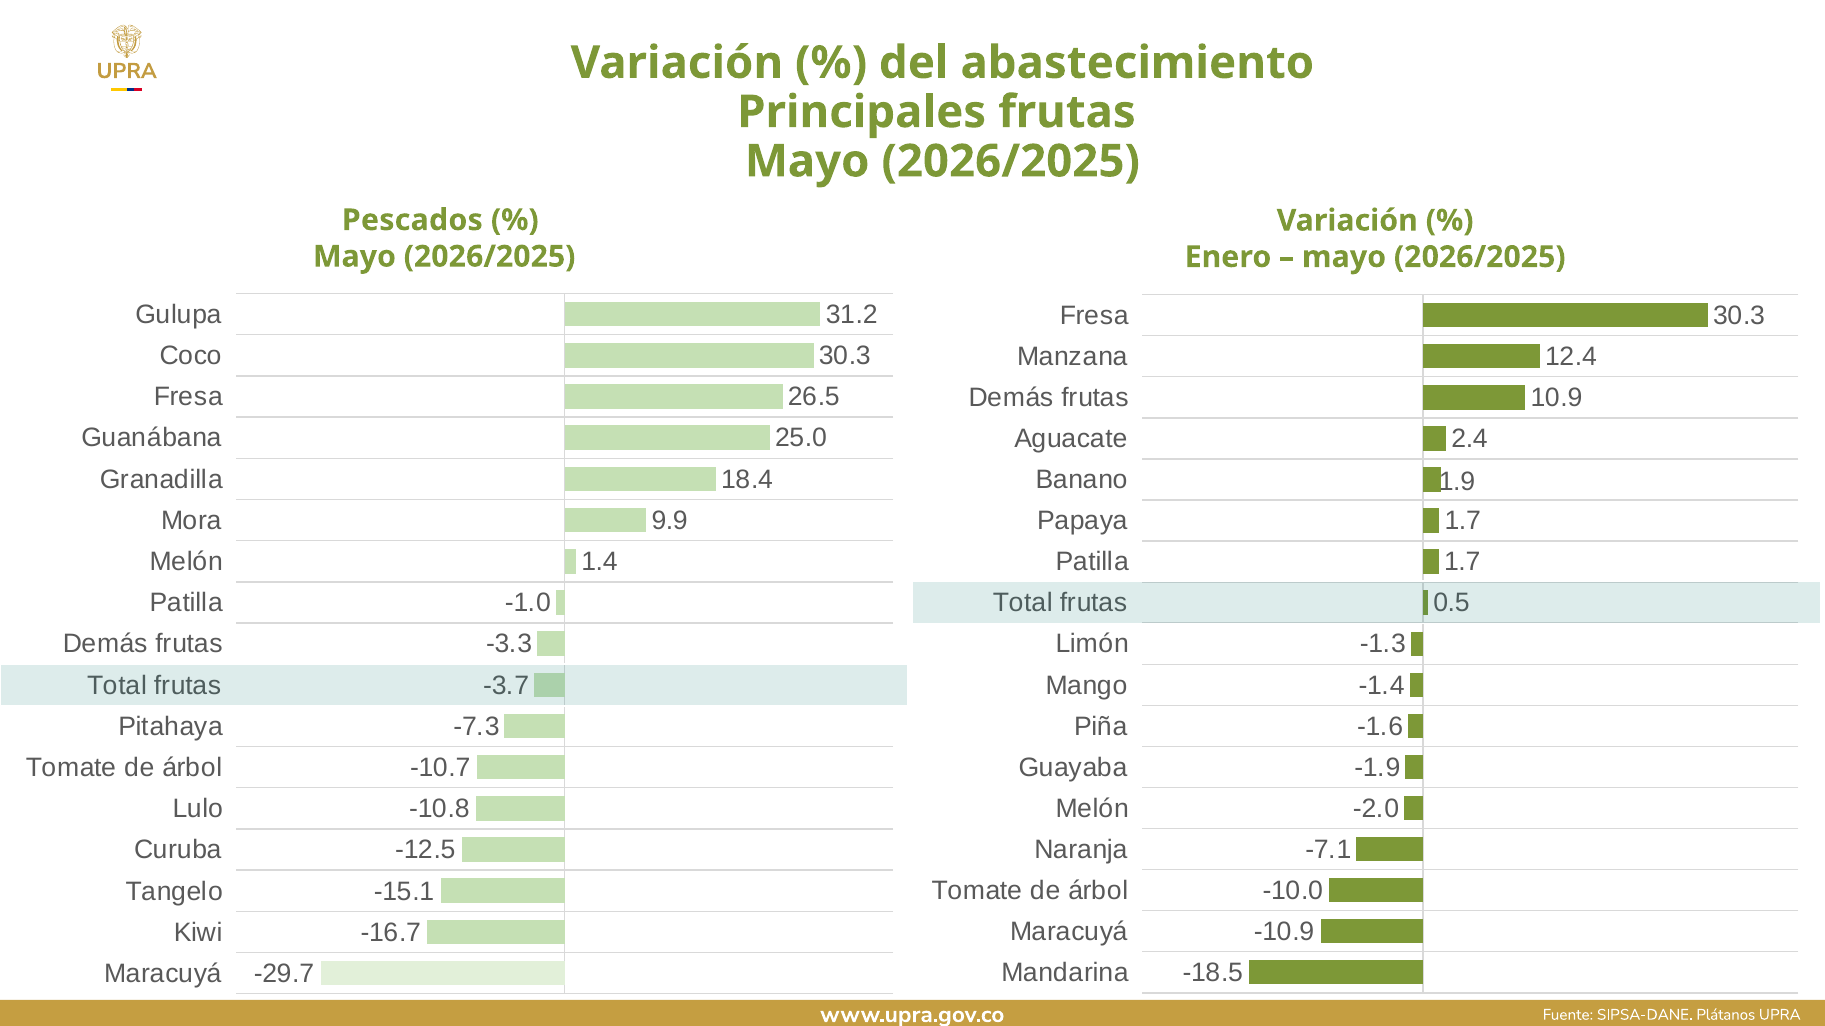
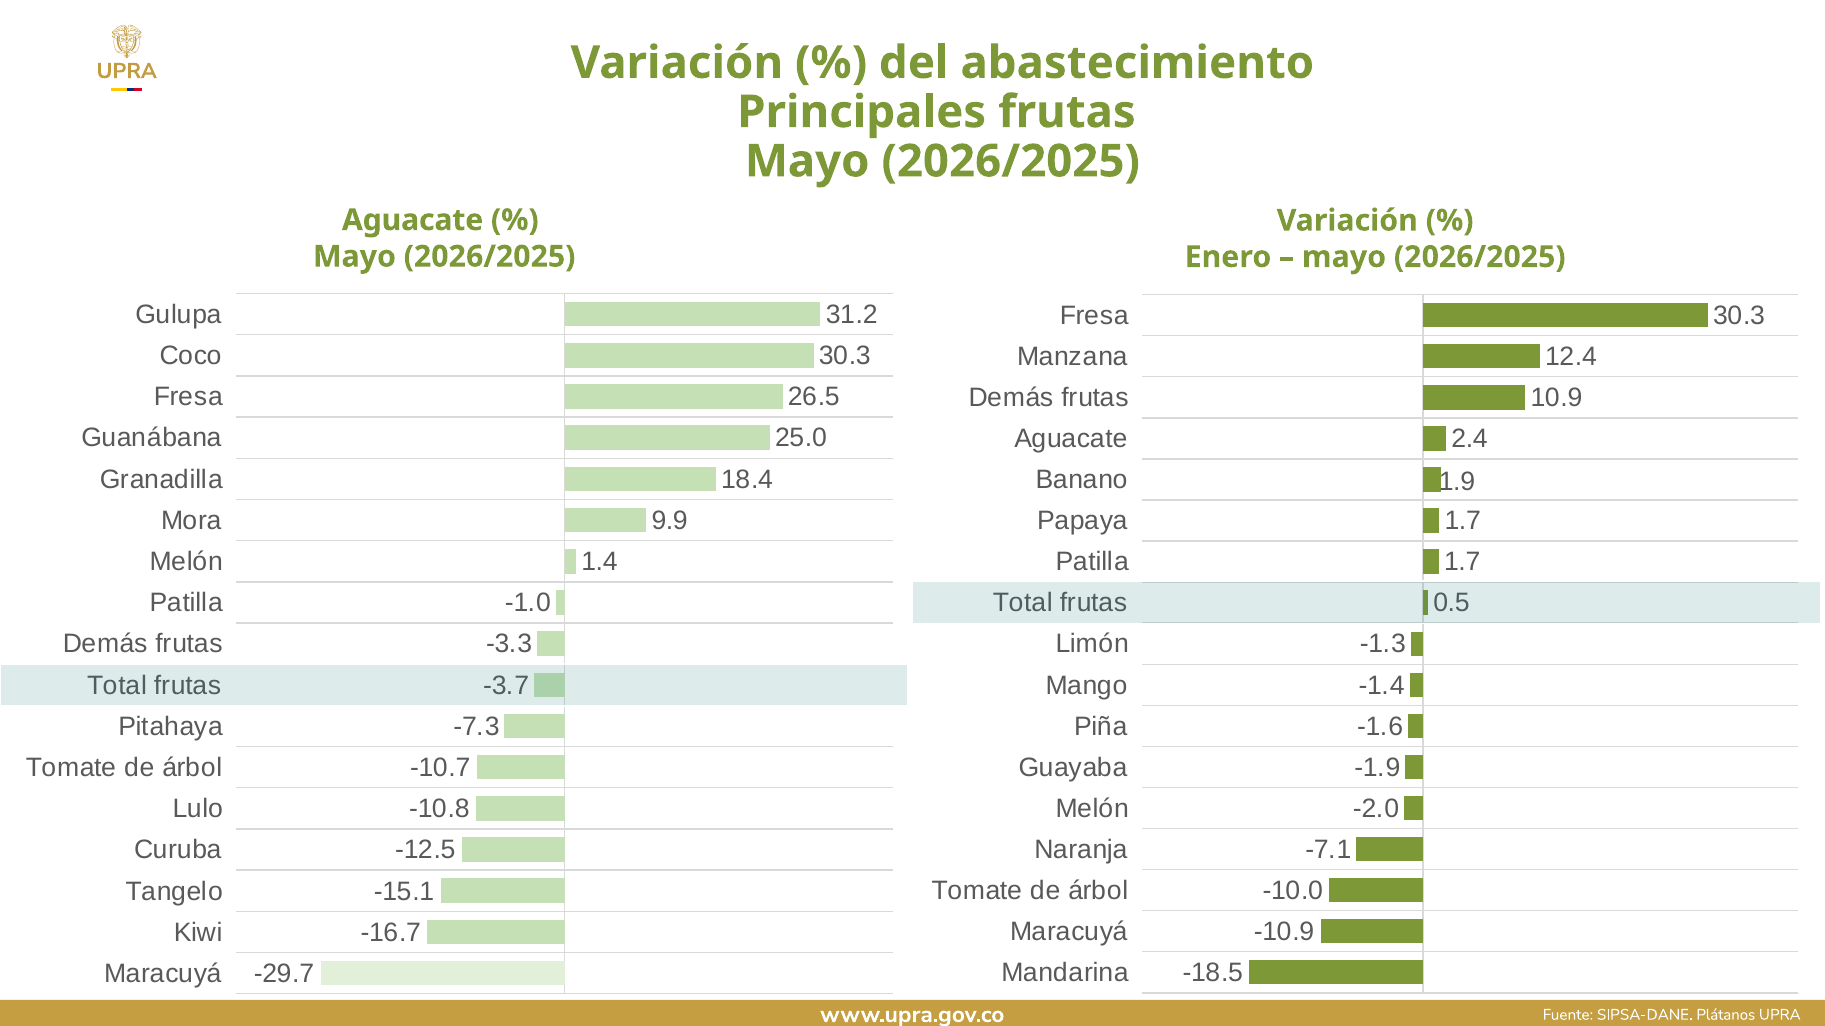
Pescados at (412, 220): Pescados -> Aguacate
